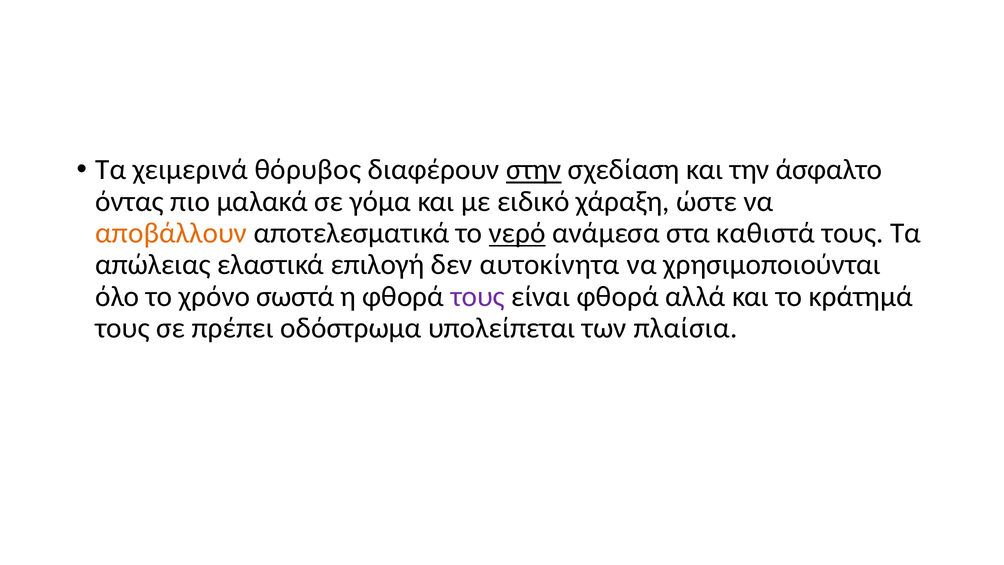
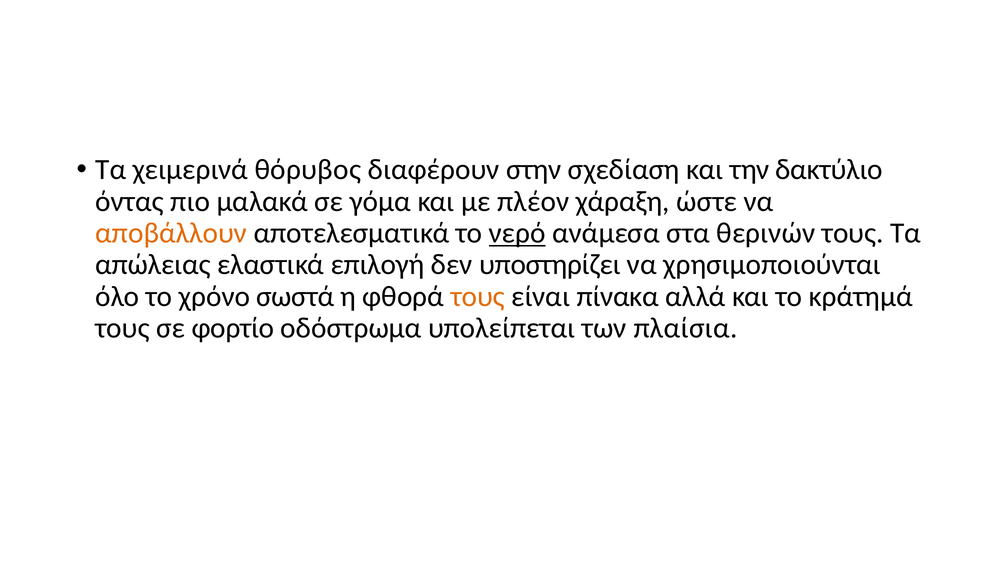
στην underline: present -> none
άσφαλτο: άσφαλτο -> δακτύλιο
ειδικό: ειδικό -> πλέον
καθιστά: καθιστά -> θερινών
αυτοκίνητα: αυτοκίνητα -> υποστηρίζει
τους at (478, 296) colour: purple -> orange
είναι φθορά: φθορά -> πίνακα
πρέπει: πρέπει -> φορτίο
